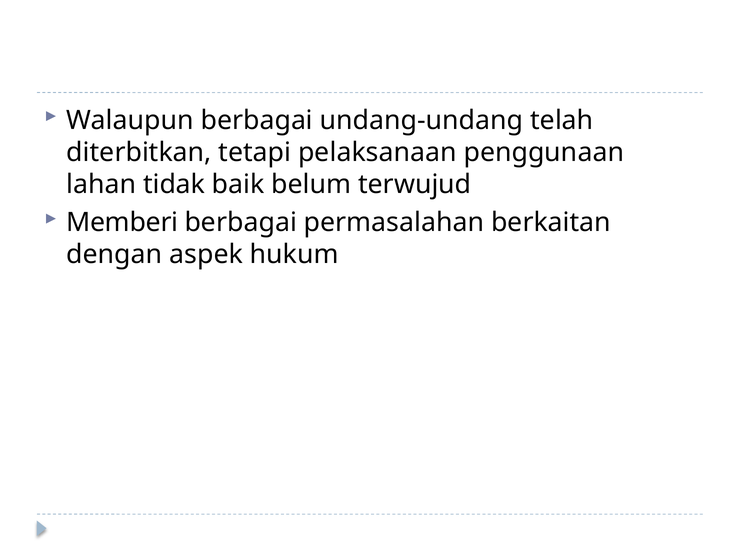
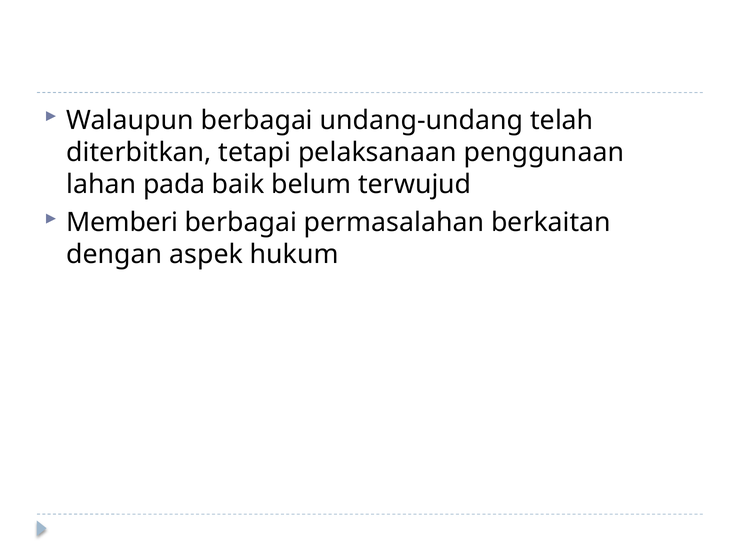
tidak: tidak -> pada
